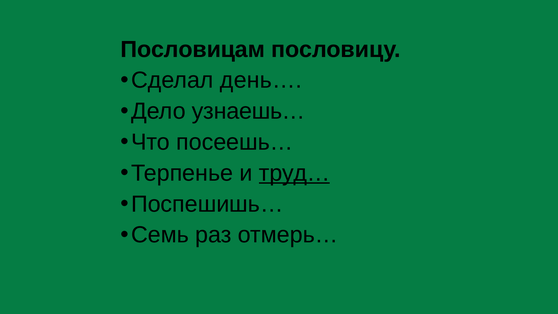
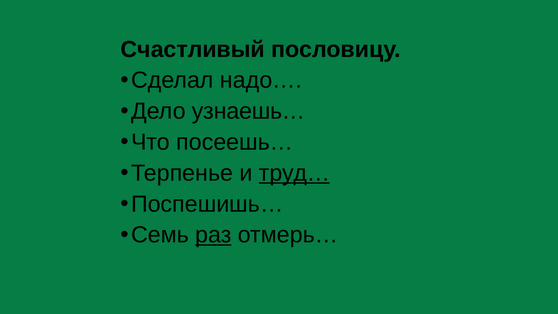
Пословицам: Пословицам -> Счастливый
день…: день… -> надо…
раз underline: none -> present
